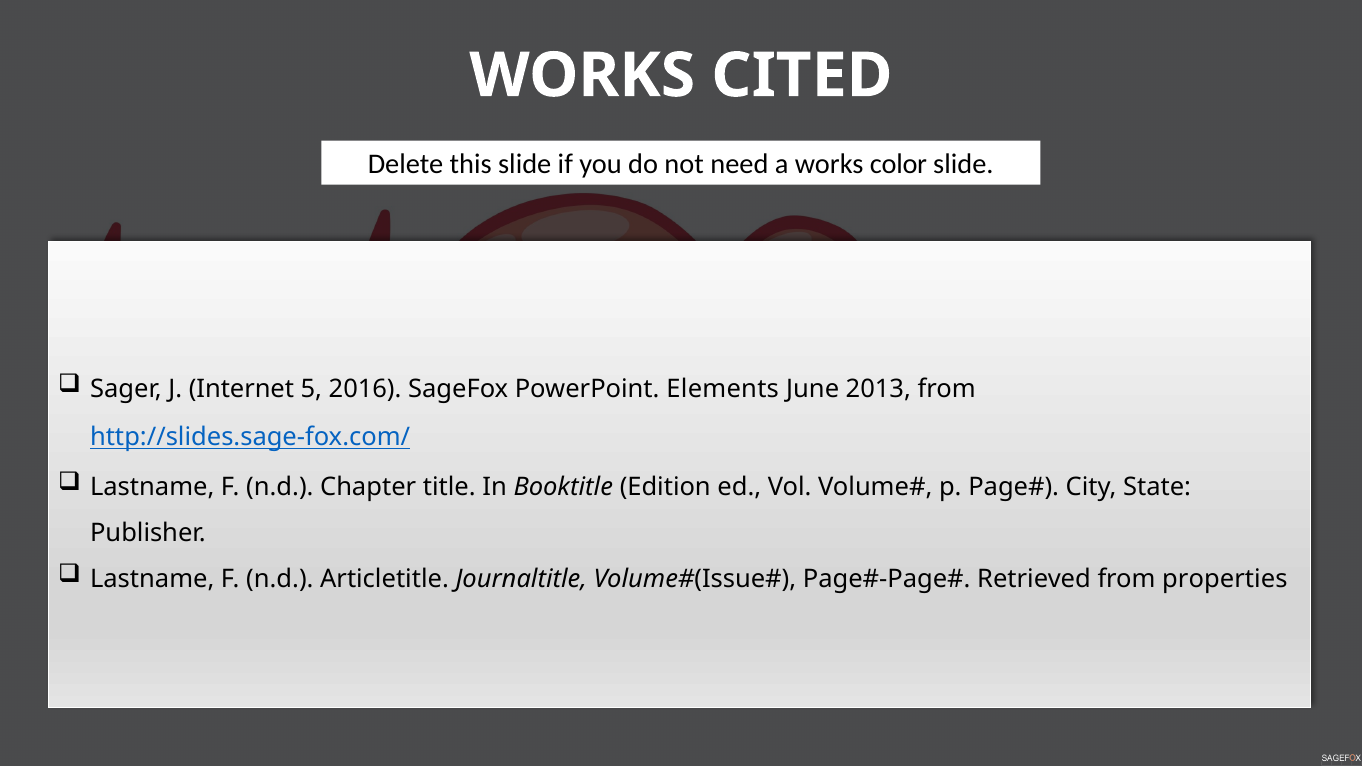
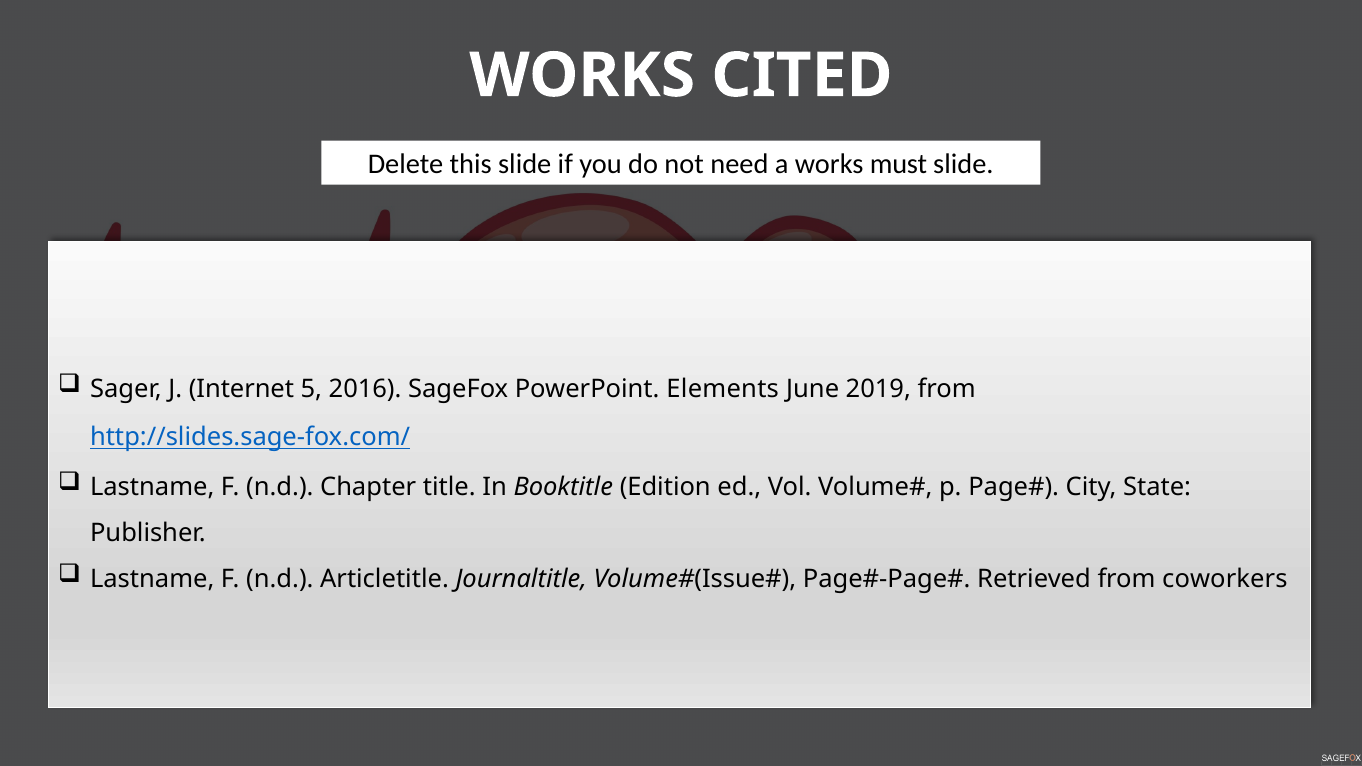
color: color -> must
2013: 2013 -> 2019
properties: properties -> coworkers
